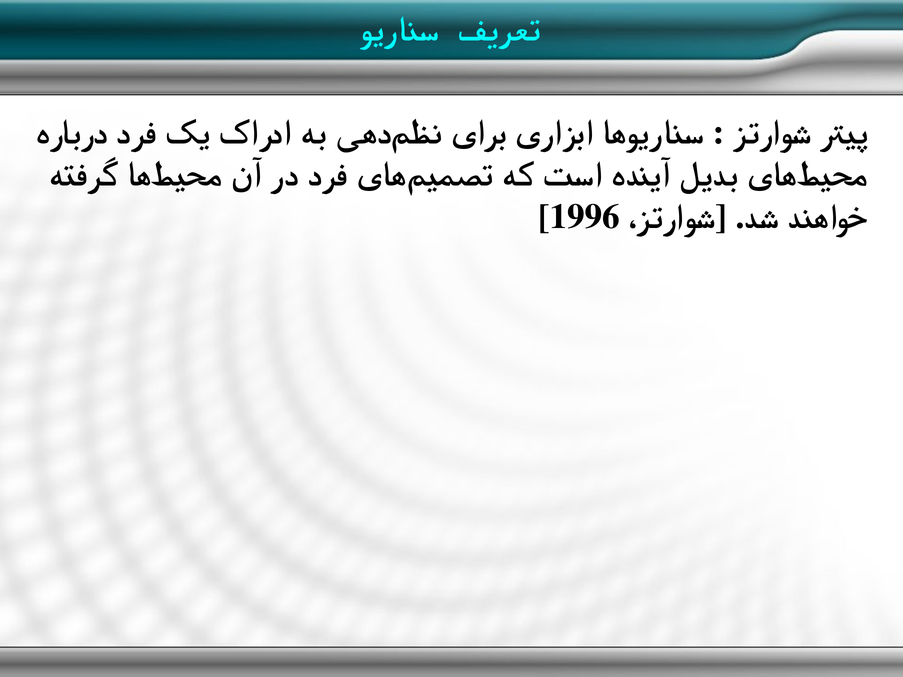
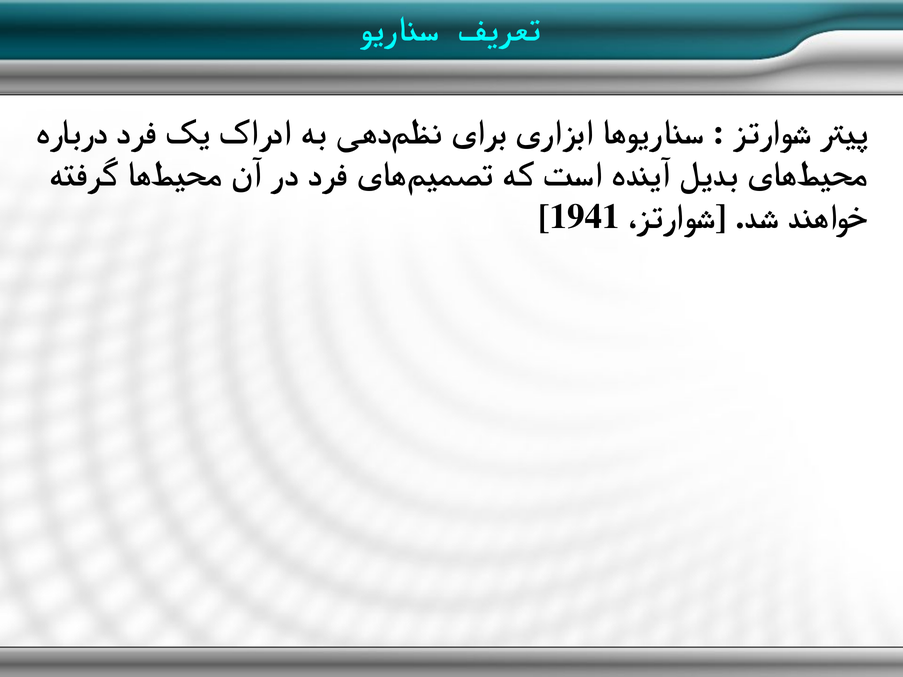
1996: 1996 -> 1941
